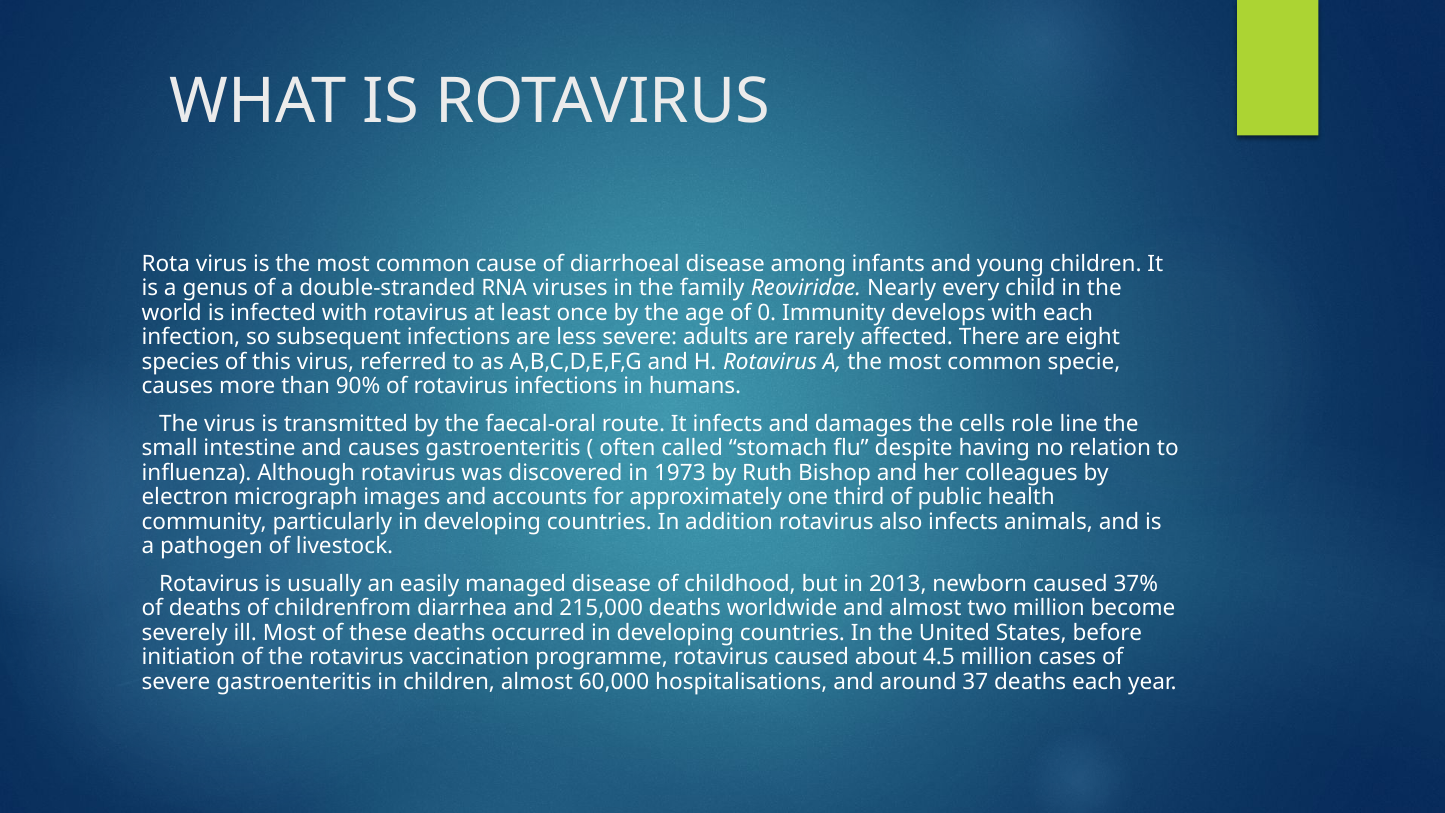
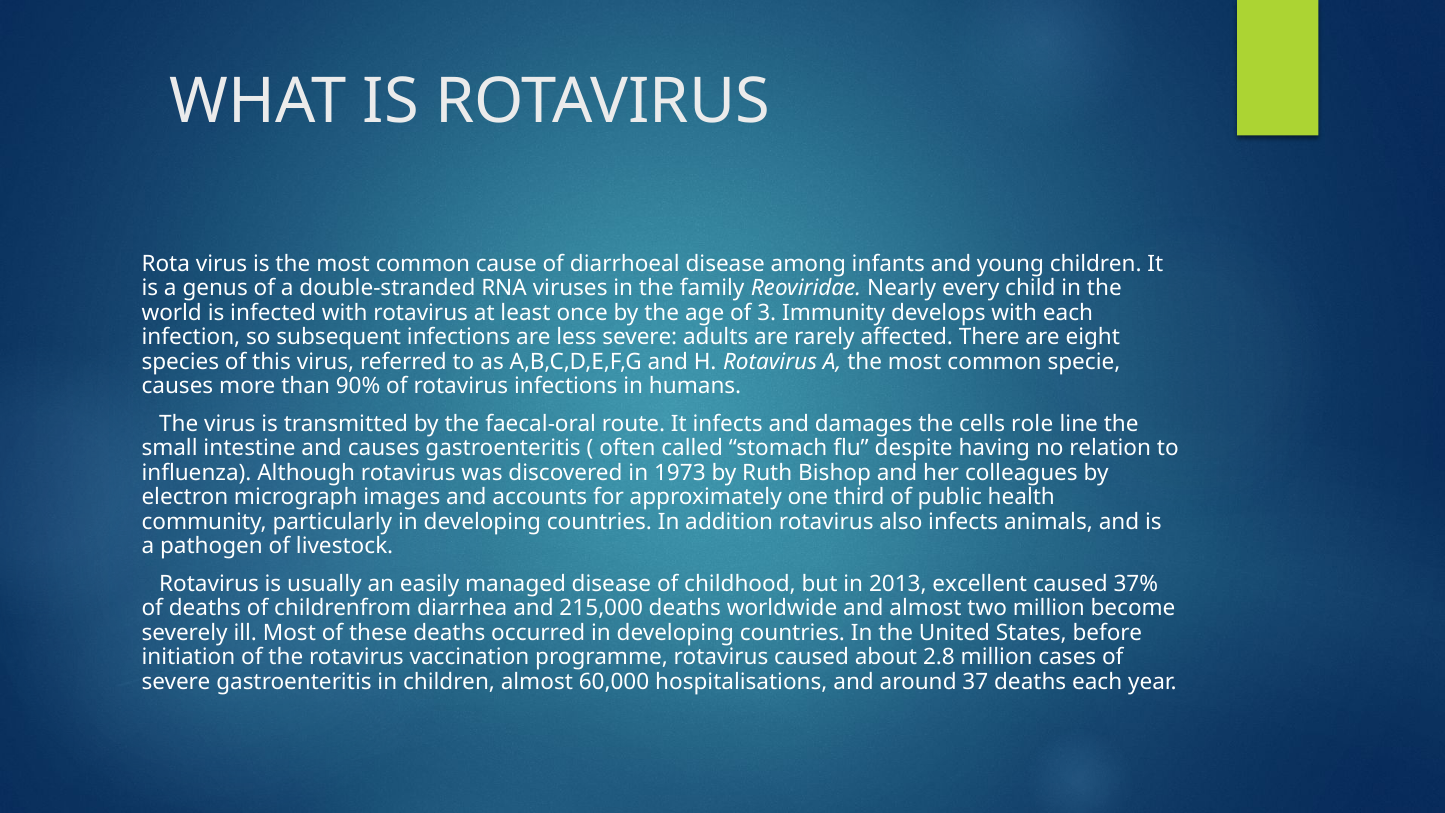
0: 0 -> 3
newborn: newborn -> excellent
4.5: 4.5 -> 2.8
